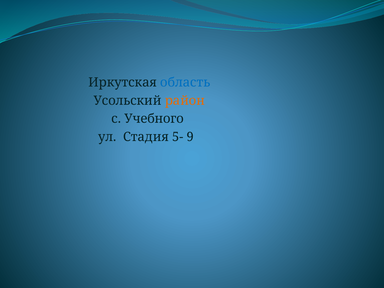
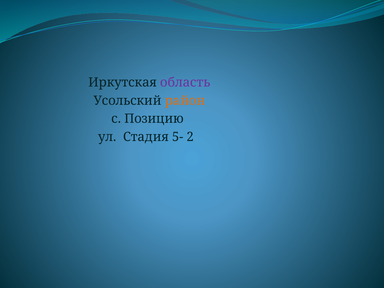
область colour: blue -> purple
Учебного: Учебного -> Позицию
9: 9 -> 2
